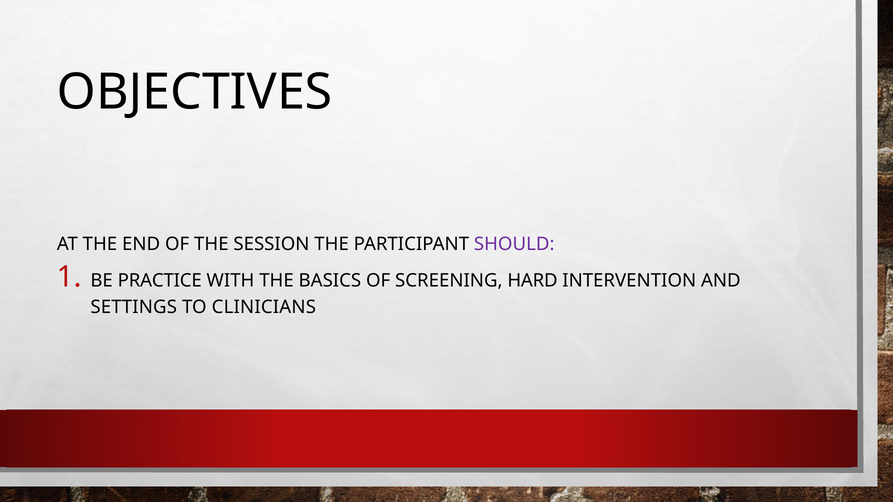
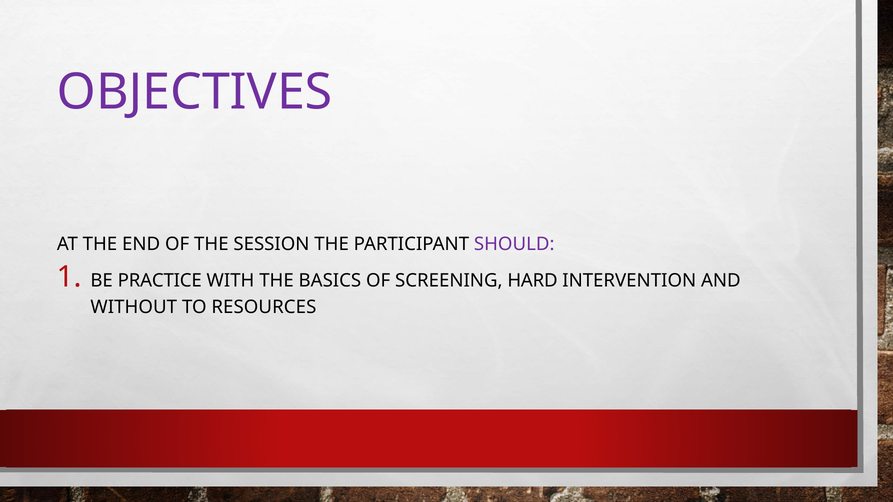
OBJECTIVES colour: black -> purple
SETTINGS: SETTINGS -> WITHOUT
CLINICIANS: CLINICIANS -> RESOURCES
